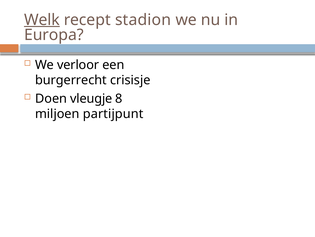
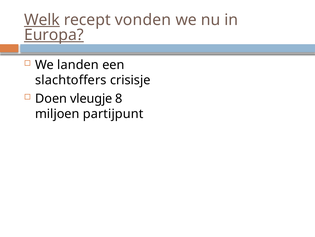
stadion: stadion -> vonden
Europa underline: none -> present
verloor: verloor -> landen
burgerrecht: burgerrecht -> slachtoffers
